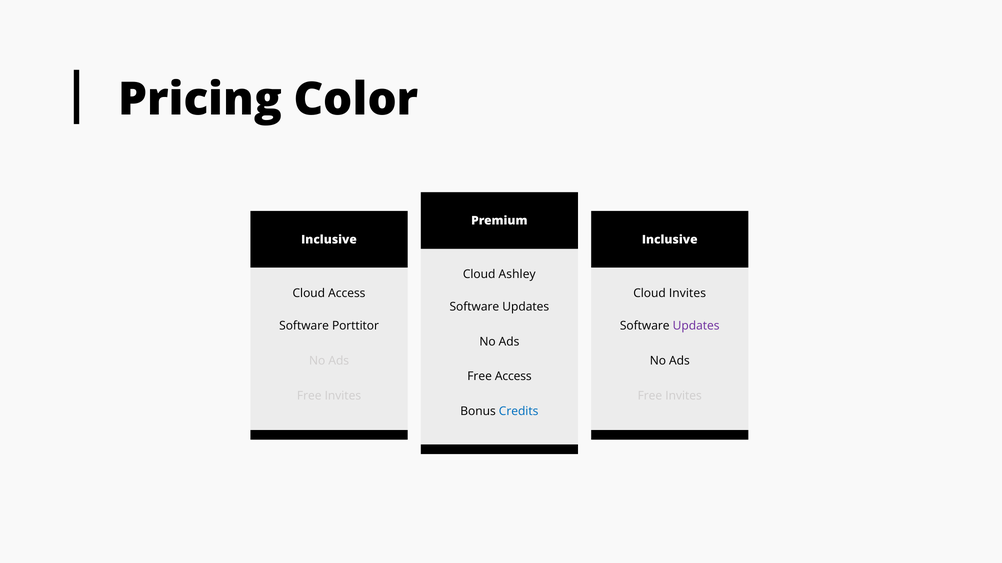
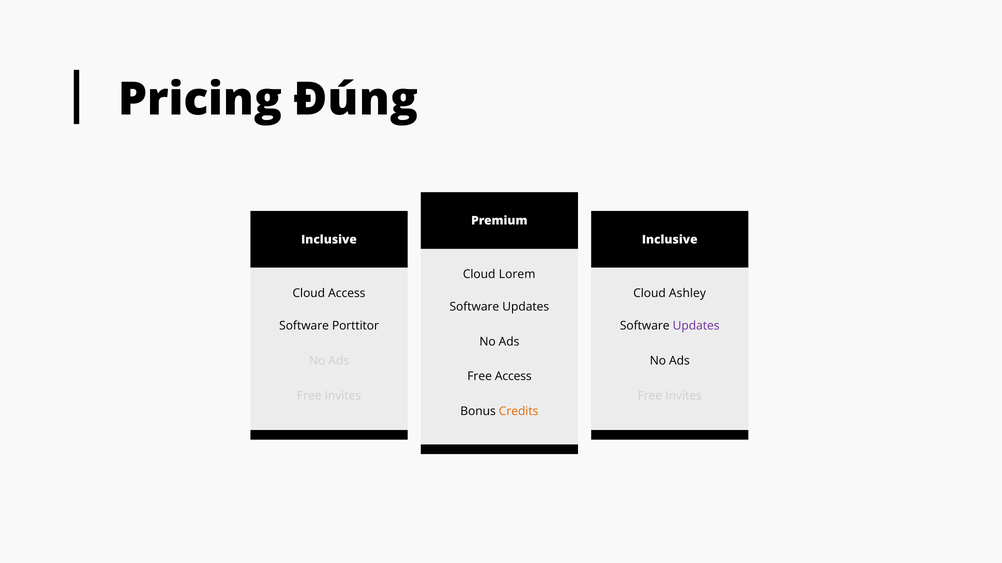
Color: Color -> Đúng
Ashley: Ashley -> Lorem
Cloud Invites: Invites -> Ashley
Credits colour: blue -> orange
